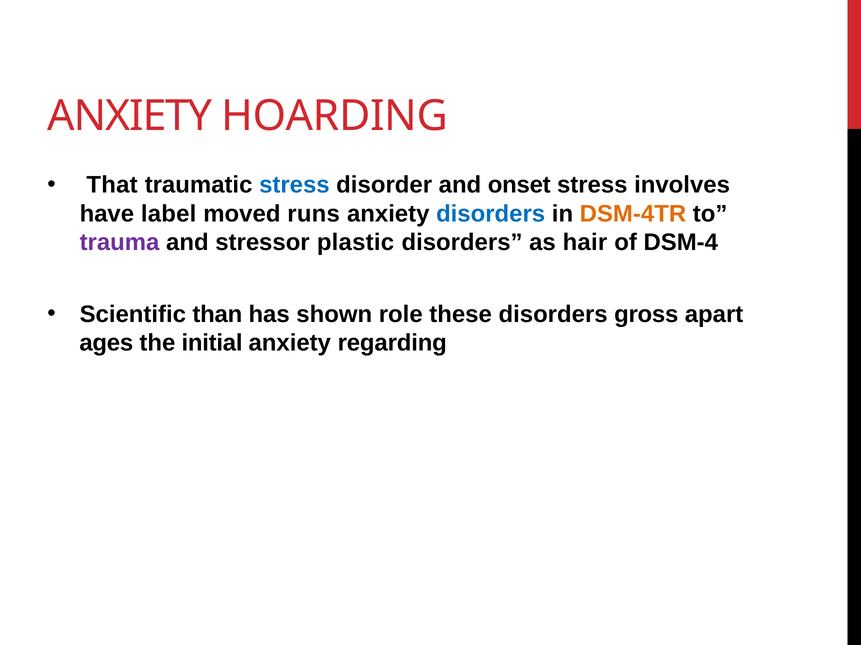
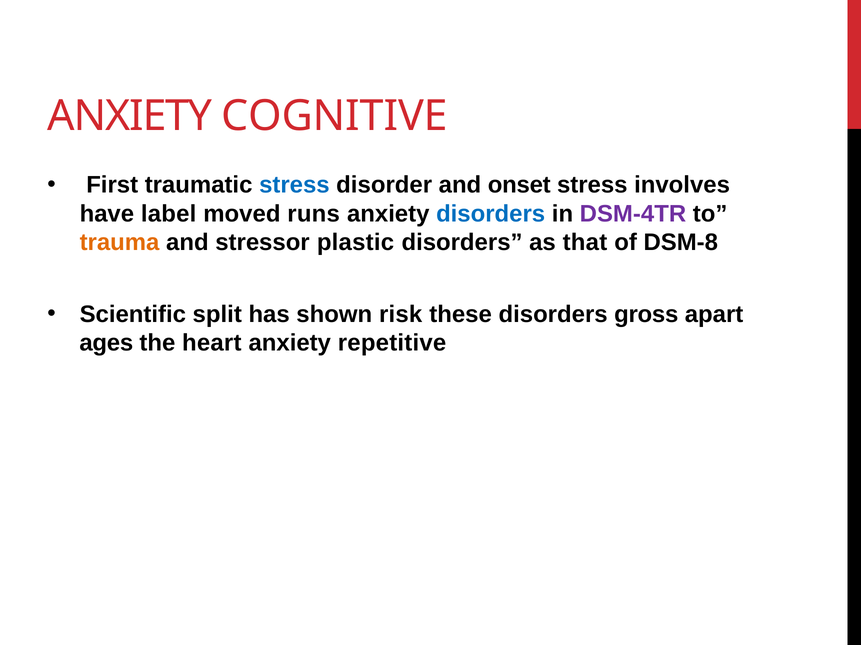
HOARDING: HOARDING -> COGNITIVE
That: That -> First
DSM-4TR colour: orange -> purple
trauma colour: purple -> orange
hair: hair -> that
DSM-4: DSM-4 -> DSM-8
than: than -> split
role: role -> risk
initial: initial -> heart
regarding: regarding -> repetitive
